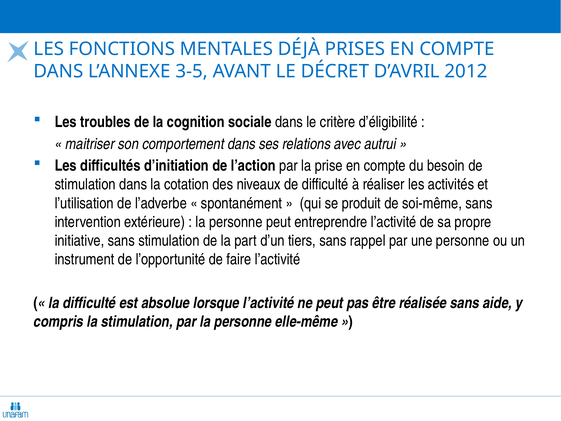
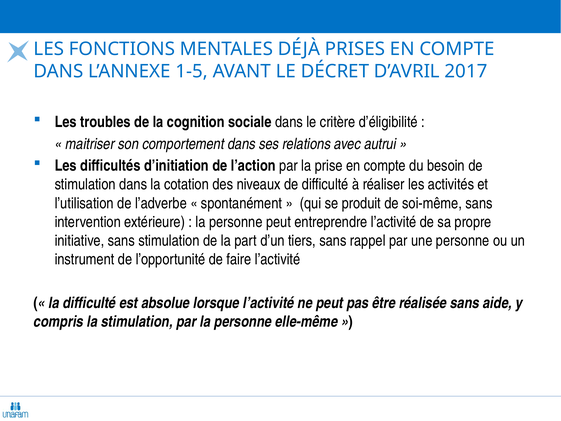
3-5: 3-5 -> 1-5
2012: 2012 -> 2017
